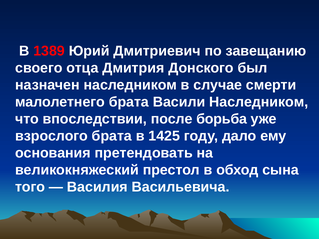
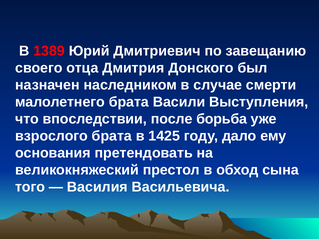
Васили Наследником: Наследником -> Выступления
